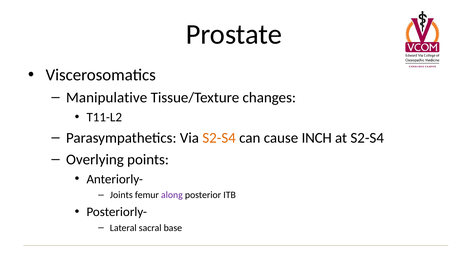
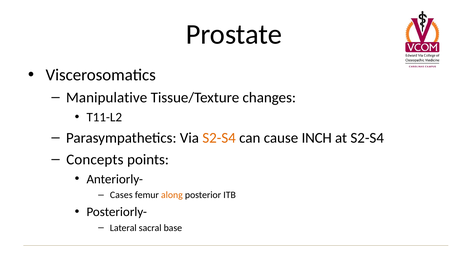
Overlying: Overlying -> Concepts
Joints: Joints -> Cases
along colour: purple -> orange
